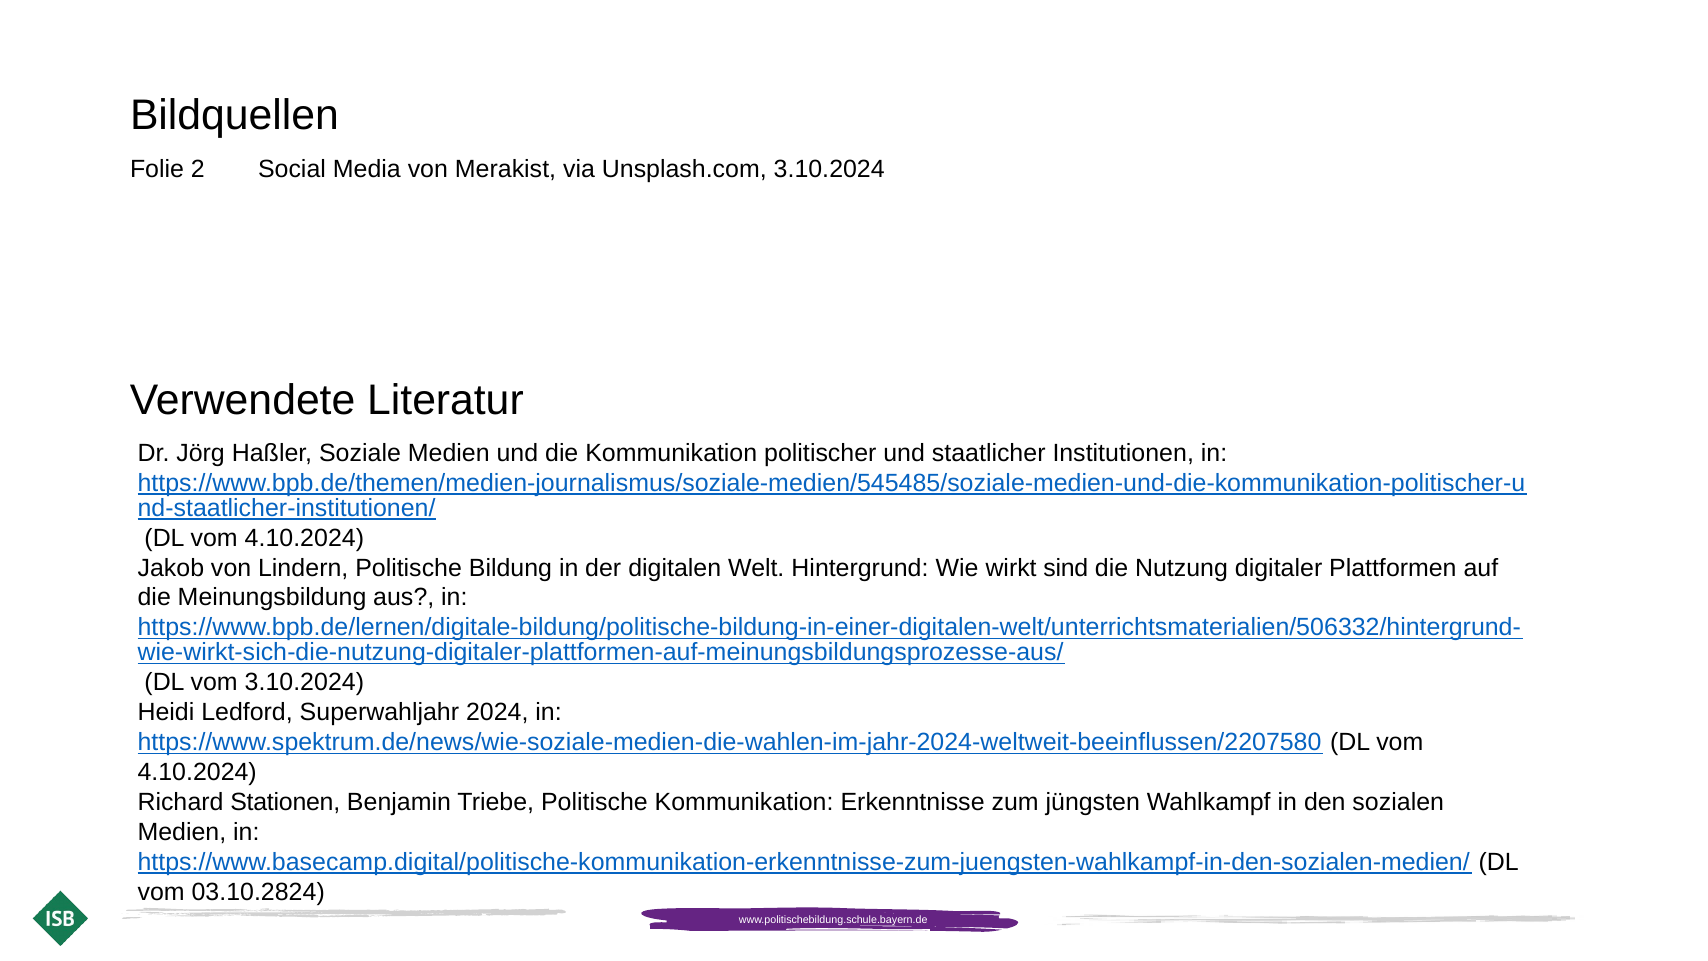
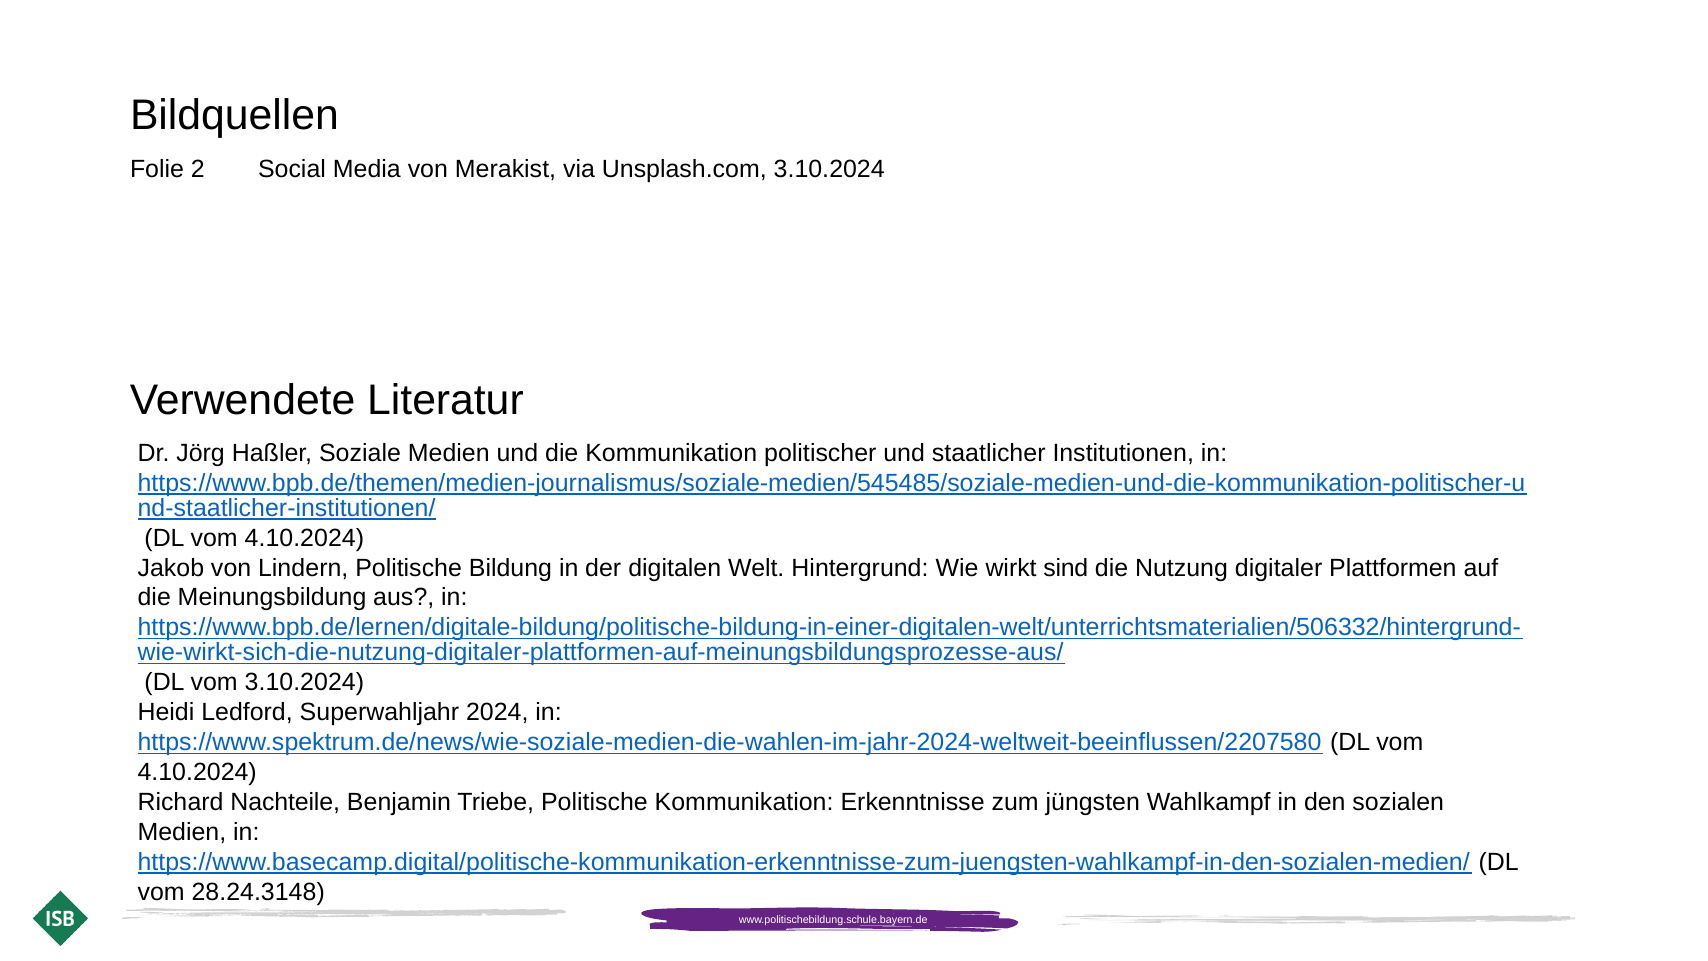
Stationen: Stationen -> Nachteile
03.10.2824: 03.10.2824 -> 28.24.3148
